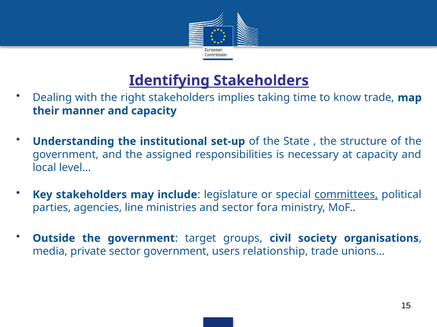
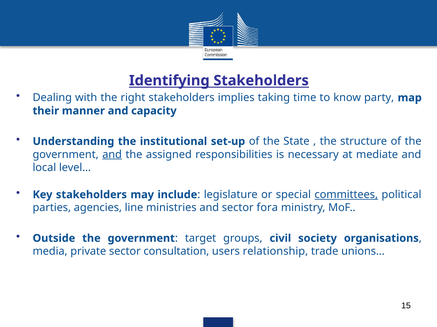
know trade: trade -> party
and at (112, 155) underline: none -> present
at capacity: capacity -> mediate
sector government: government -> consultation
